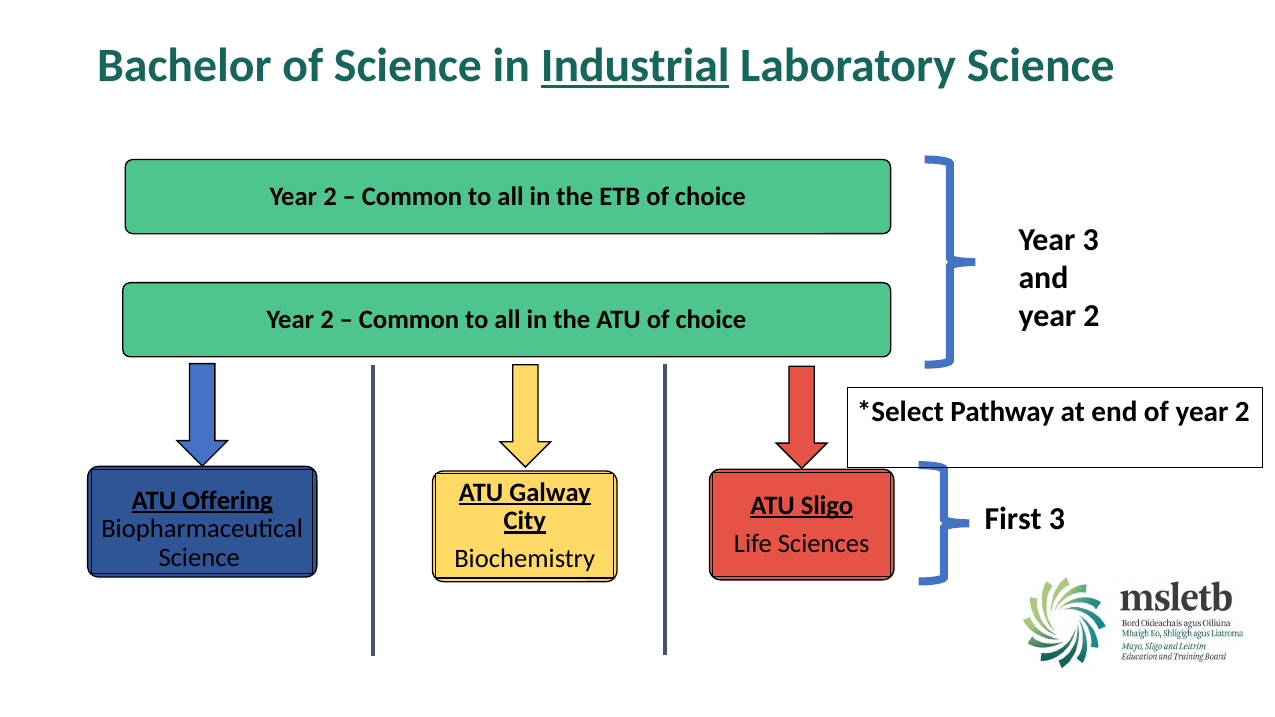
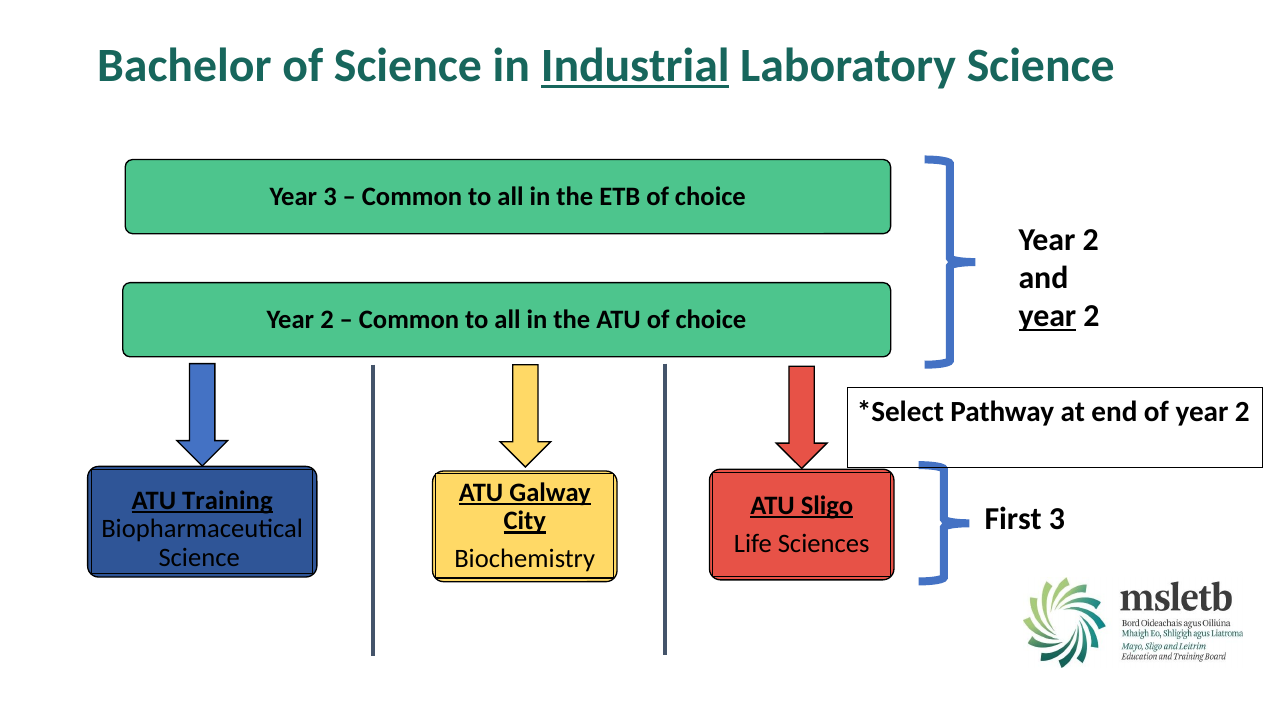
2 at (330, 196): 2 -> 3
3 at (1091, 240): 3 -> 2
year at (1047, 316) underline: none -> present
Offering: Offering -> Training
